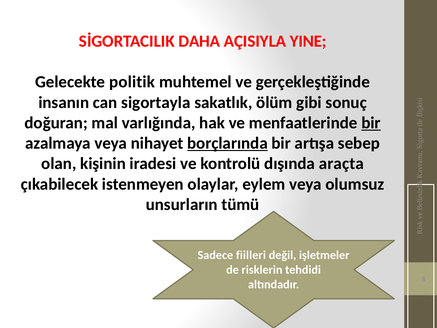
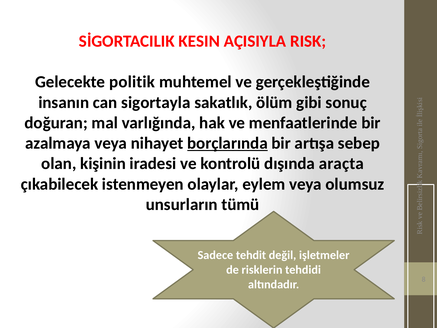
DAHA: DAHA -> KESIN
YINE: YINE -> RISK
bir at (371, 123) underline: present -> none
fiilleri: fiilleri -> tehdit
